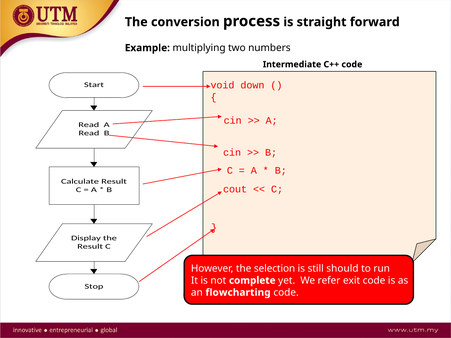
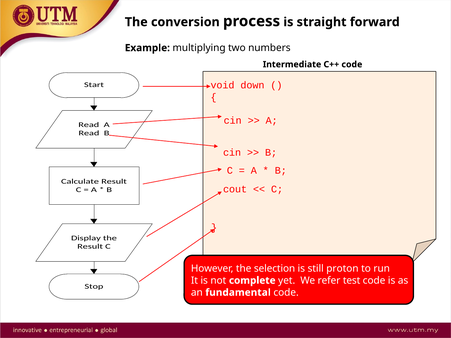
should: should -> proton
exit: exit -> test
flowcharting: flowcharting -> fundamental
